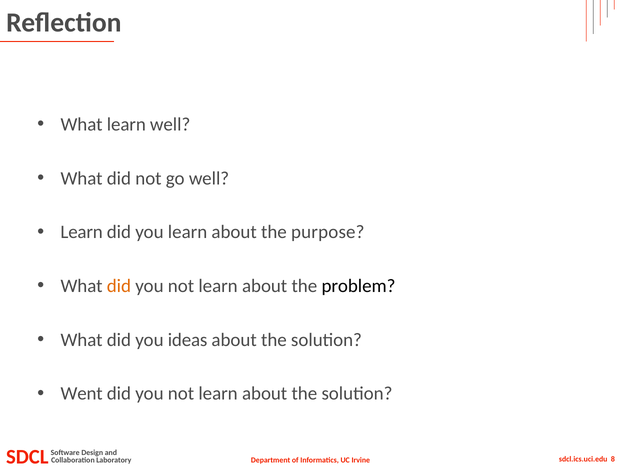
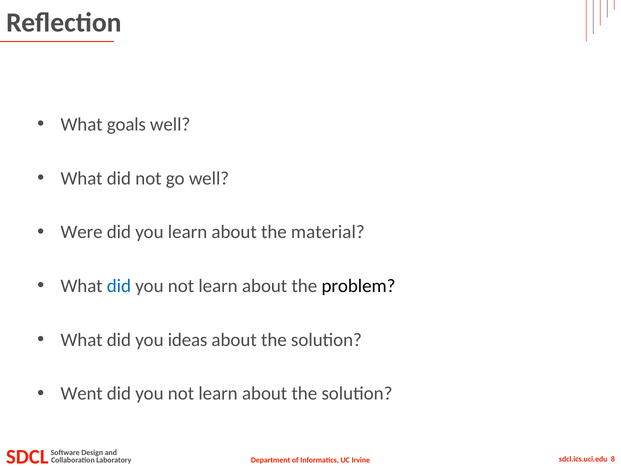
What learn: learn -> goals
Learn at (82, 232): Learn -> Were
purpose: purpose -> material
did at (119, 286) colour: orange -> blue
